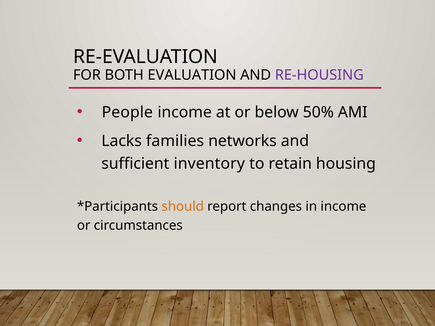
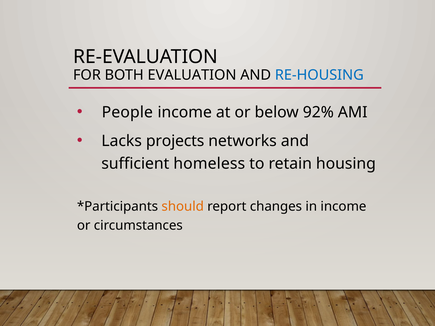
RE-HOUSING colour: purple -> blue
50%: 50% -> 92%
families: families -> projects
inventory: inventory -> homeless
